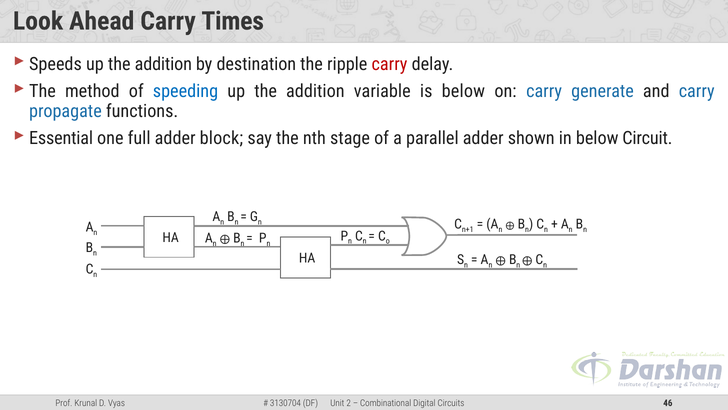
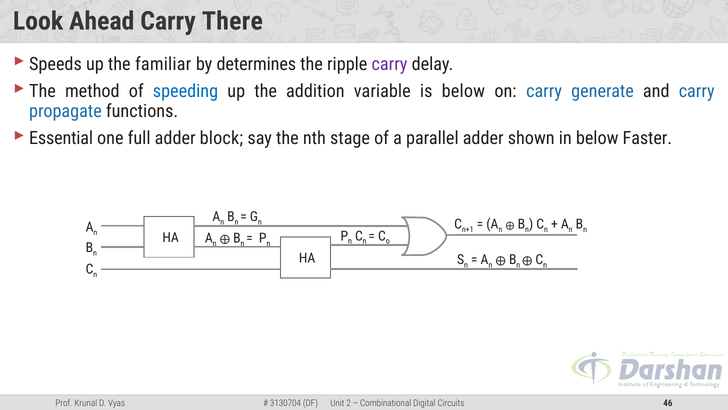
Times: Times -> There
Speeds up the addition: addition -> familiar
destination: destination -> determines
carry at (389, 64) colour: red -> purple
Circuit: Circuit -> Faster
